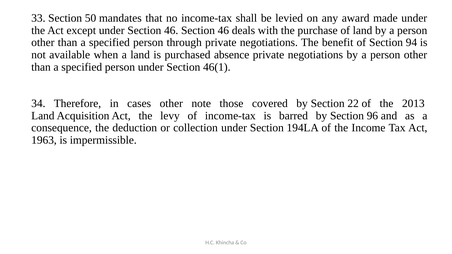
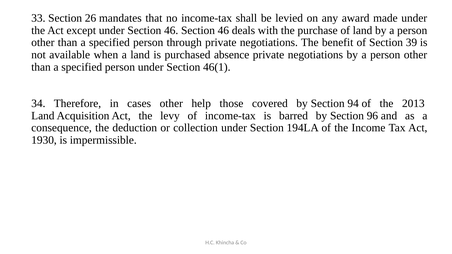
50: 50 -> 26
94: 94 -> 39
note: note -> help
22: 22 -> 94
1963: 1963 -> 1930
